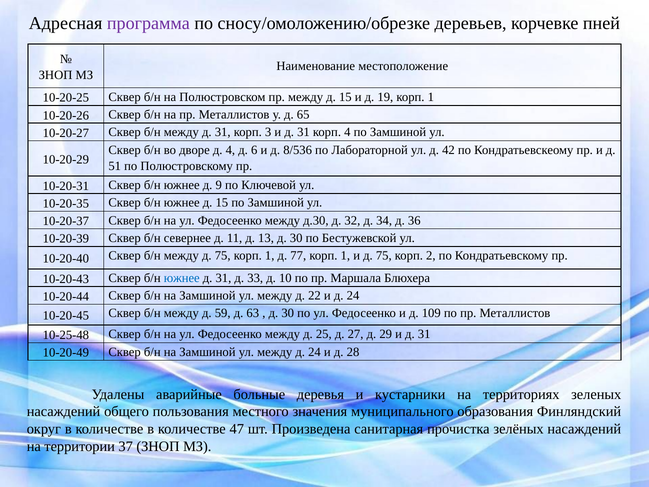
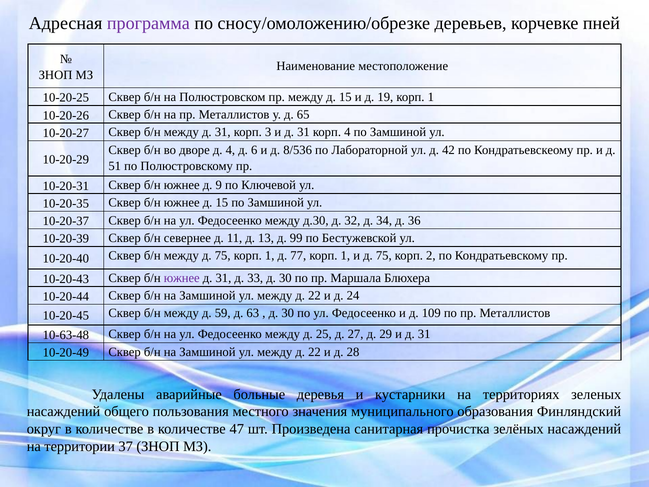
13 д 30: 30 -> 99
южнее at (182, 278) colour: blue -> purple
33 д 10: 10 -> 30
10-25-48: 10-25-48 -> 10-63-48
24 at (314, 352): 24 -> 22
